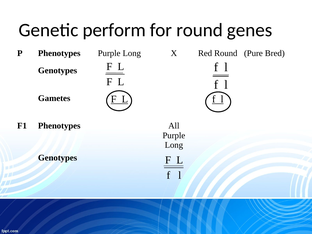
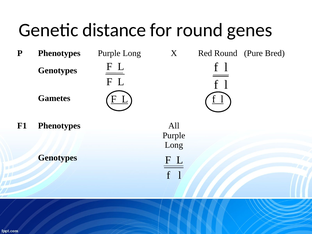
perform: perform -> distance
